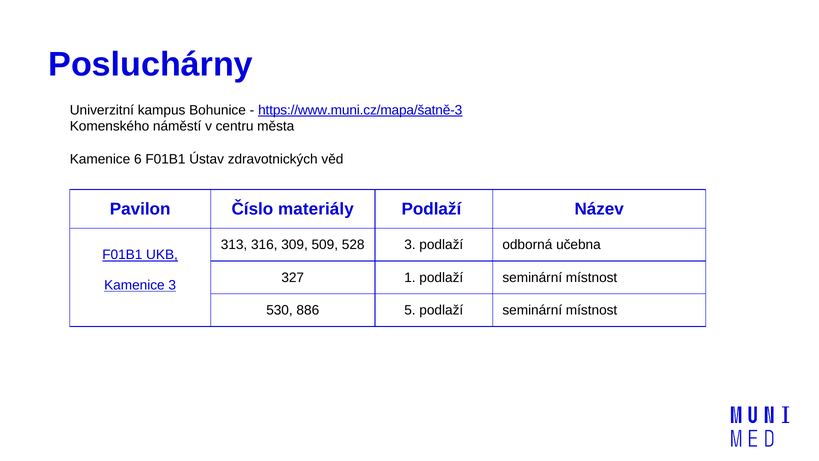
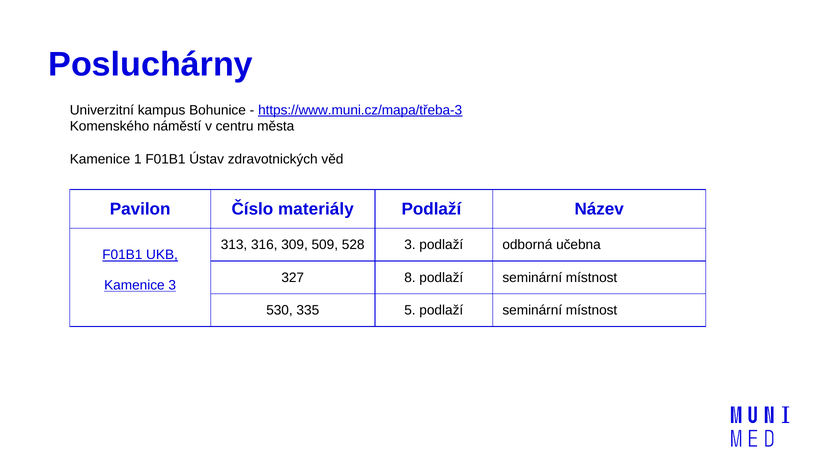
https://www.muni.cz/mapa/šatně-3: https://www.muni.cz/mapa/šatně-3 -> https://www.muni.cz/mapa/třeba-3
6: 6 -> 1
1: 1 -> 8
886: 886 -> 335
